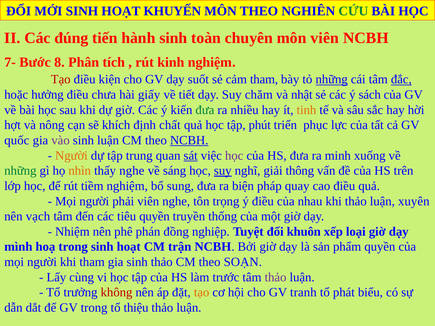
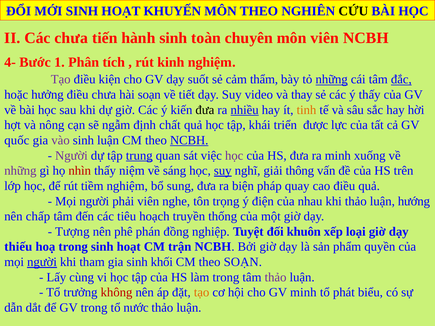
CỨU colour: green -> black
Các đúng: đúng -> chưa
7-: 7- -> 4-
8: 8 -> 1
Tạo at (61, 80) colour: red -> purple
cảm tham: tham -> thẩm
hài giấy: giấy -> soạn
chăm: chăm -> video
nhật: nhật -> thay
ý sách: sách -> thấy
đưa at (205, 110) colour: green -> black
nhiều underline: none -> present
khích: khích -> ngẫm
phút: phút -> khái
phục: phục -> được
Người at (71, 156) colour: orange -> purple
trung underline: none -> present
sát underline: present -> none
những at (20, 171) colour: green -> purple
nhìn colour: orange -> red
thấy nghe: nghe -> niệm
ý điều: điều -> điện
xuyên: xuyên -> hướng
vạch: vạch -> chấp
tiêu quyền: quyền -> hoạch
Nhiệm: Nhiệm -> Tượng
mình: mình -> thiếu
người at (42, 262) underline: none -> present
sinh thảo: thảo -> khối
làm trước: trước -> trong
GV tranh: tranh -> minh
thiệu: thiệu -> nước
